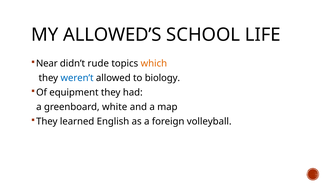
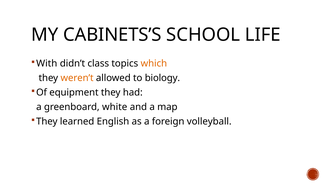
ALLOWED’S: ALLOWED’S -> CABINETS’S
Near: Near -> With
rude: rude -> class
weren’t colour: blue -> orange
